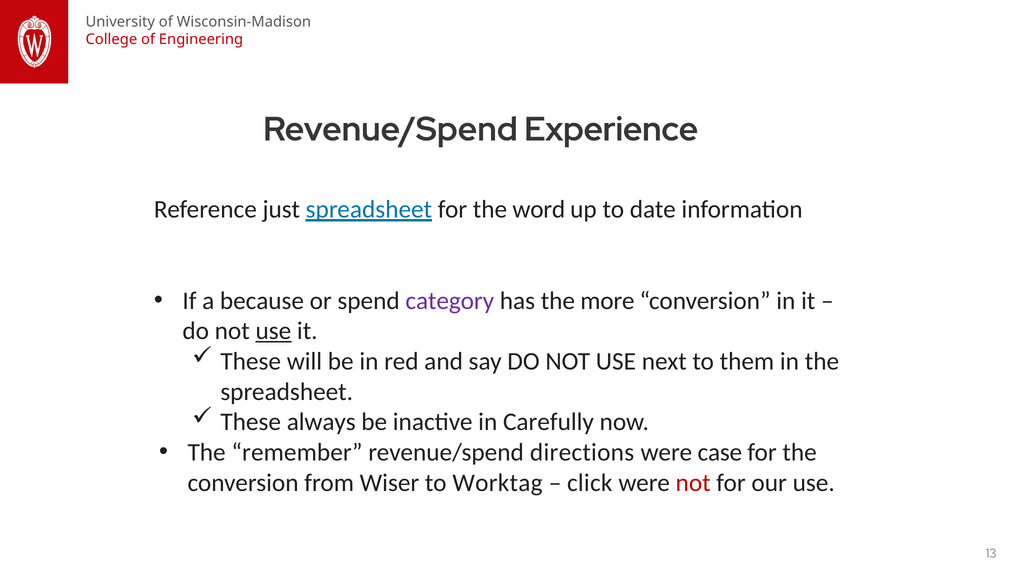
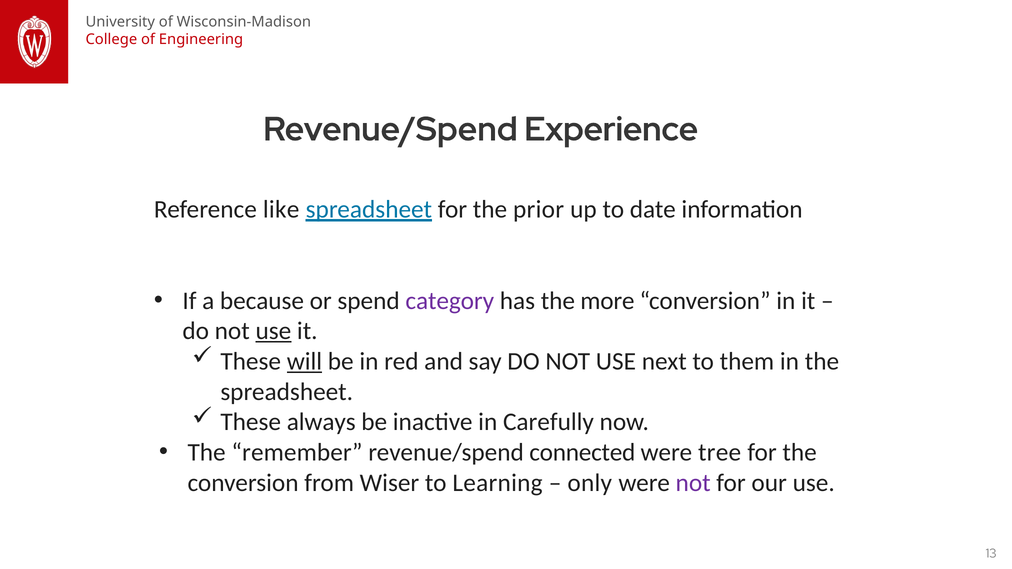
just: just -> like
word: word -> prior
will underline: none -> present
directions: directions -> connected
case: case -> tree
Worktag: Worktag -> Learning
click: click -> only
not at (693, 483) colour: red -> purple
